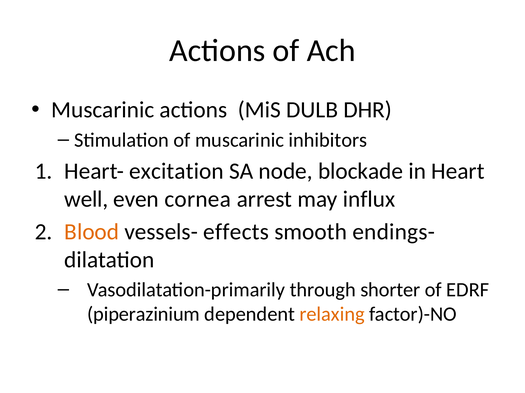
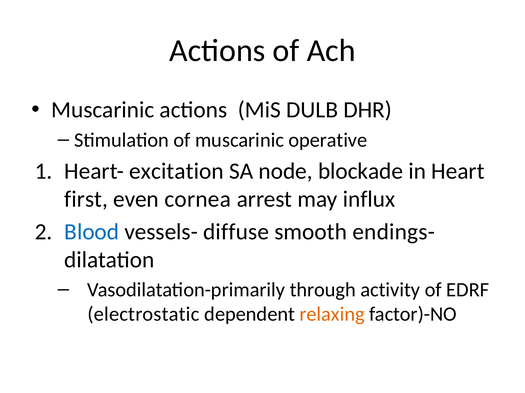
inhibitors: inhibitors -> operative
well: well -> first
Blood colour: orange -> blue
effects: effects -> diffuse
shorter: shorter -> activity
piperazinium: piperazinium -> electrostatic
